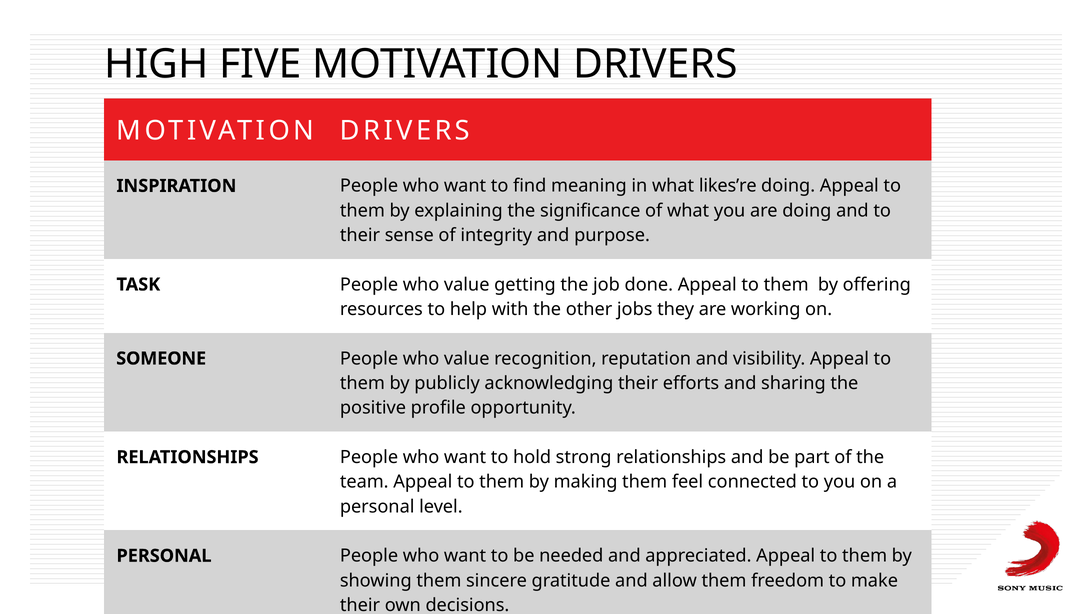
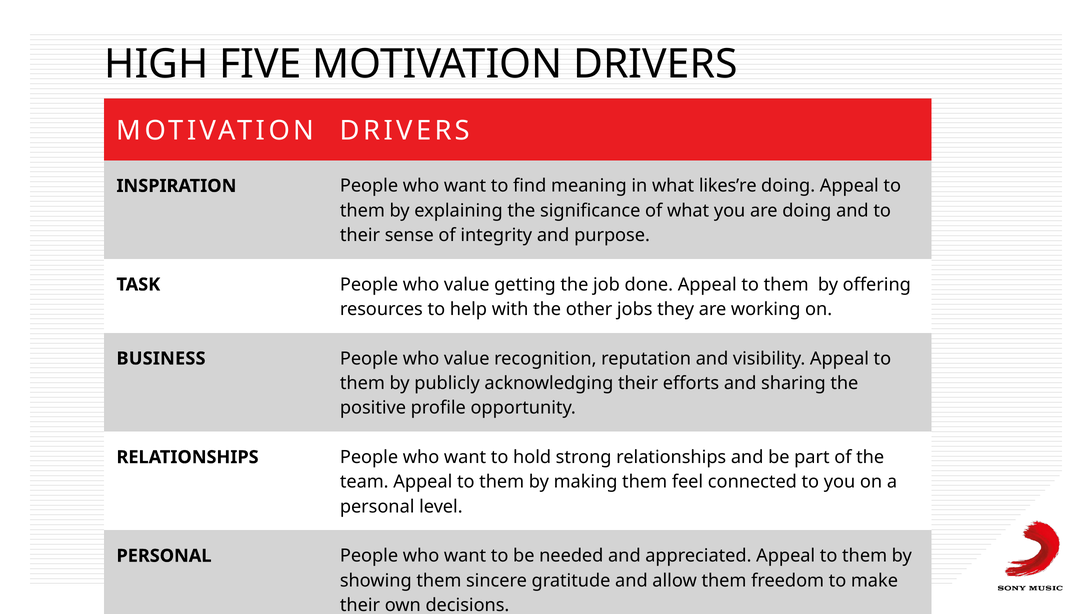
SOMEONE: SOMEONE -> BUSINESS
